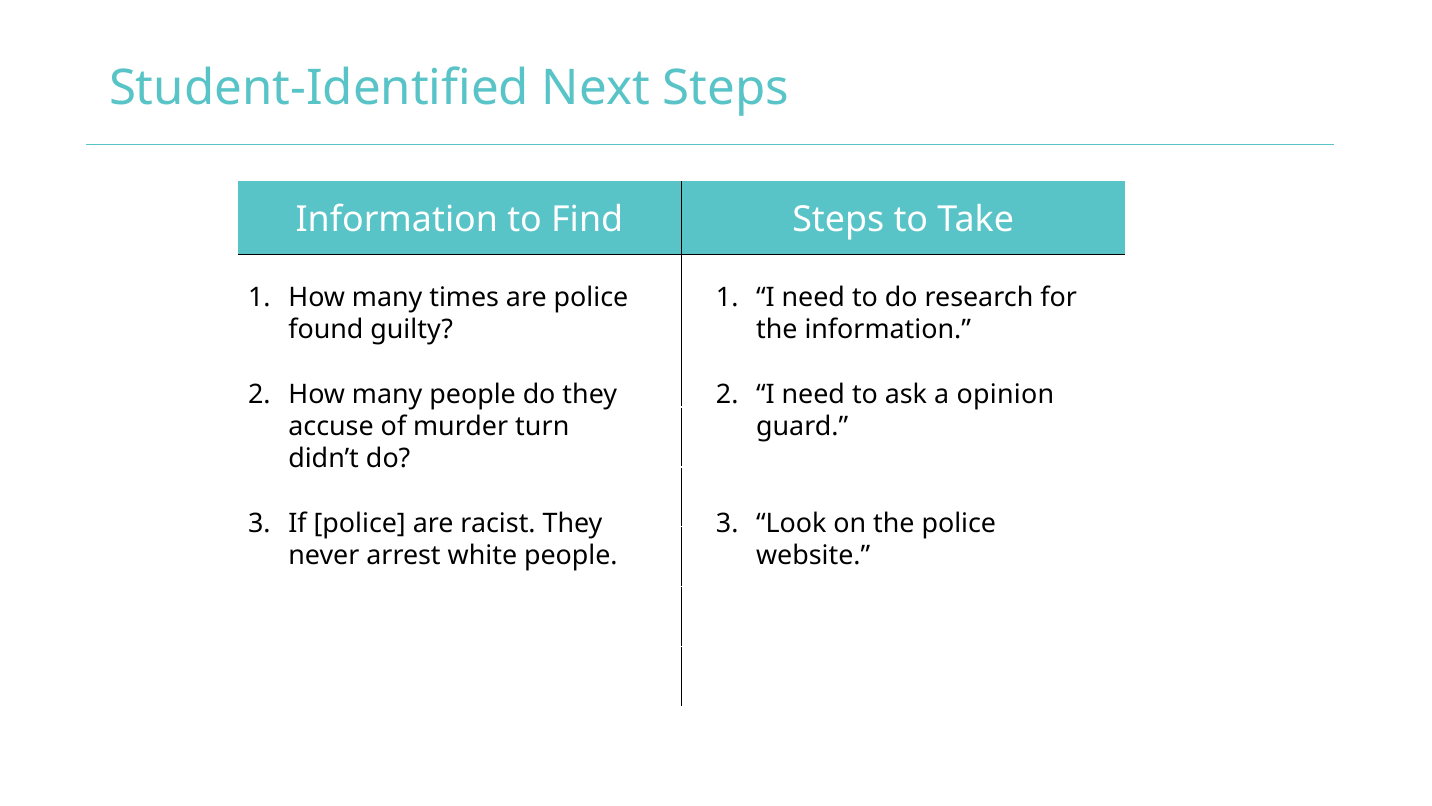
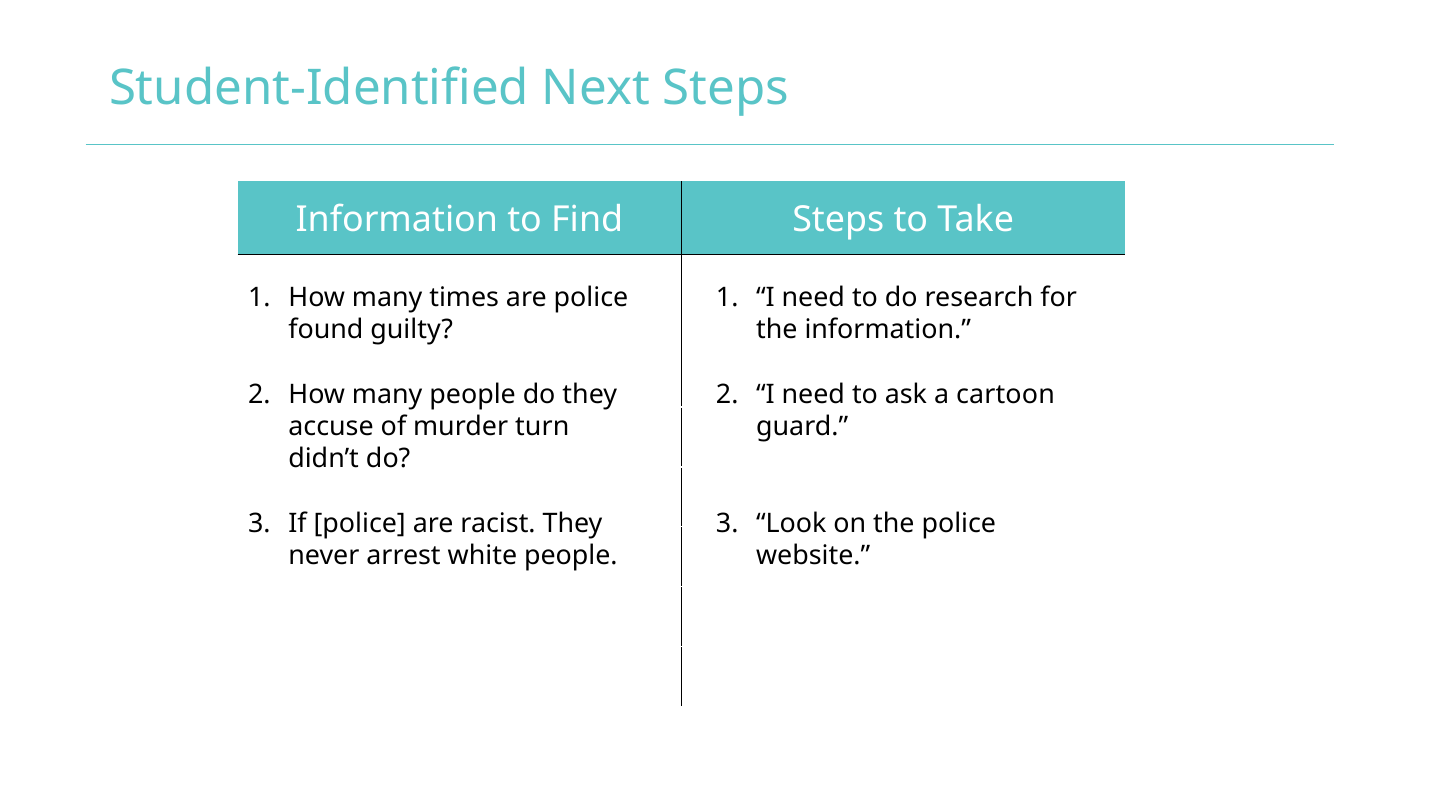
opinion: opinion -> cartoon
